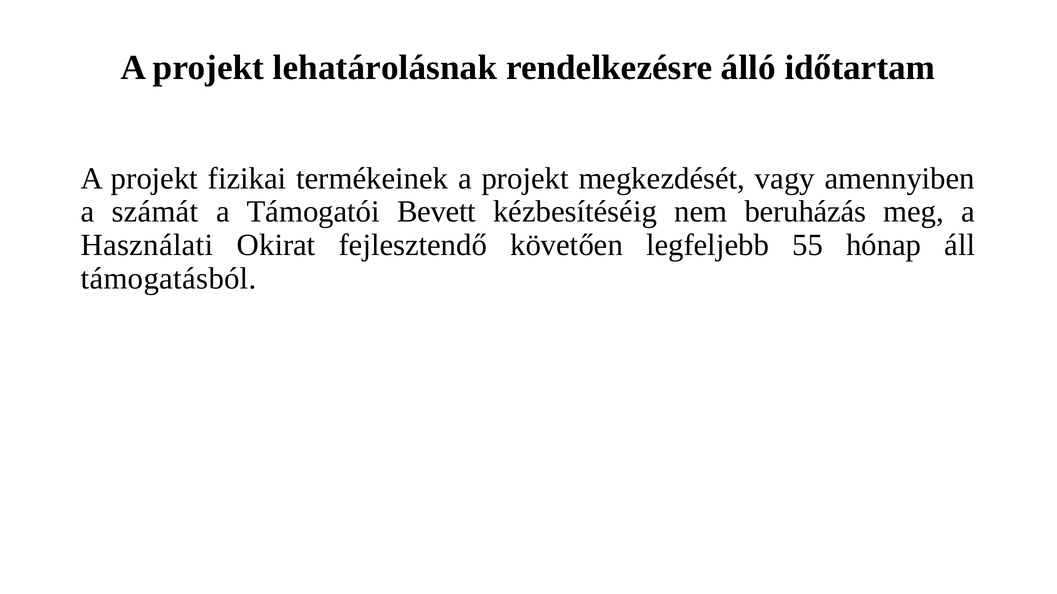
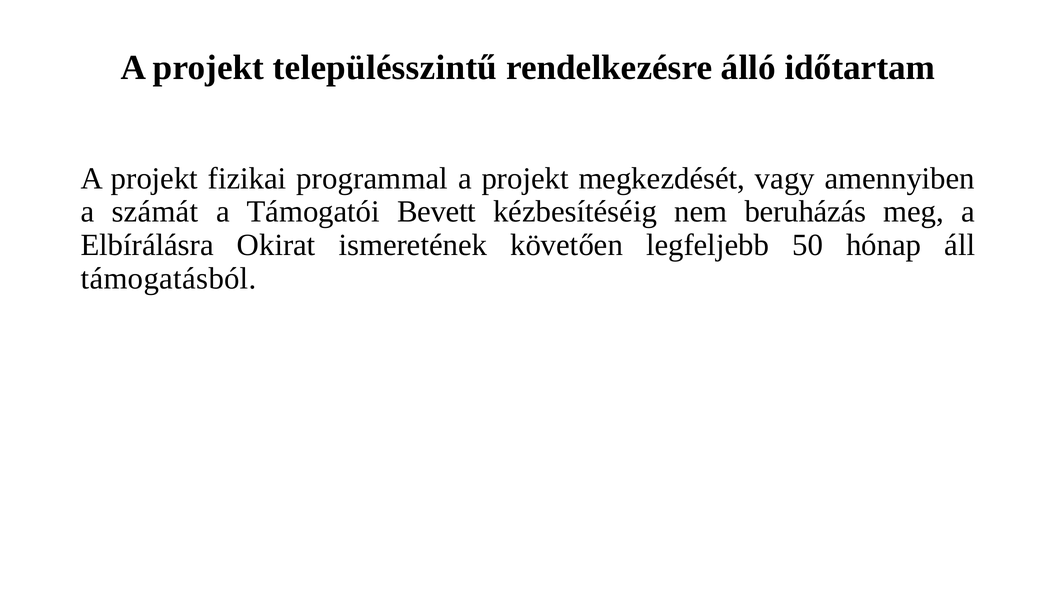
lehatárolásnak: lehatárolásnak -> településszintű
termékeinek: termékeinek -> programmal
Használati: Használati -> Elbírálásra
fejlesztendő: fejlesztendő -> ismeretének
55: 55 -> 50
